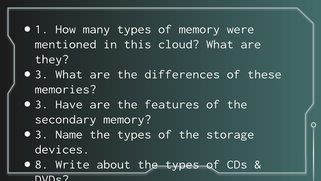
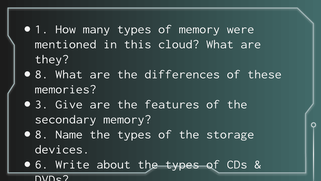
3 at (42, 74): 3 -> 8
Have: Have -> Give
3 at (42, 134): 3 -> 8
8 at (42, 164): 8 -> 6
